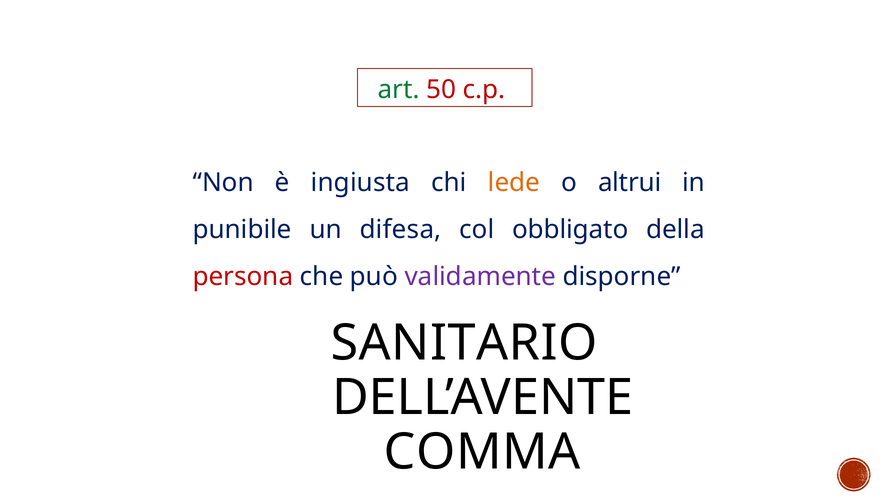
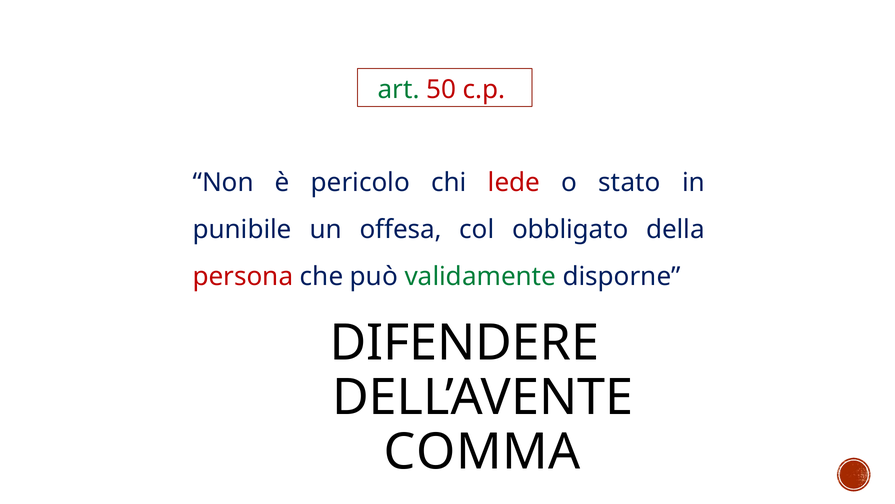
ingiusta: ingiusta -> pericolo
lede colour: orange -> red
altrui: altrui -> stato
difesa: difesa -> offesa
validamente colour: purple -> green
SANITARIO: SANITARIO -> DIFENDERE
